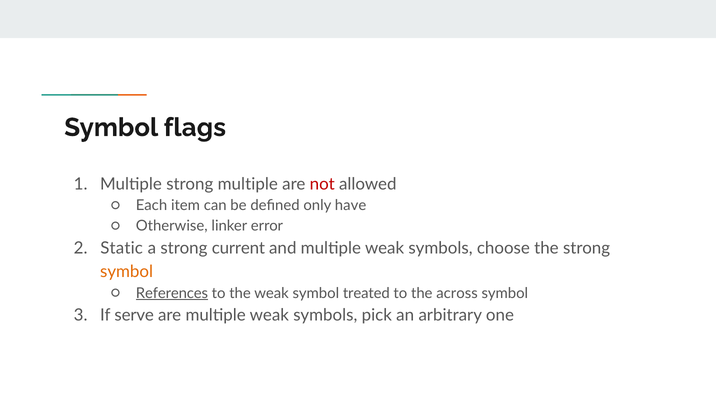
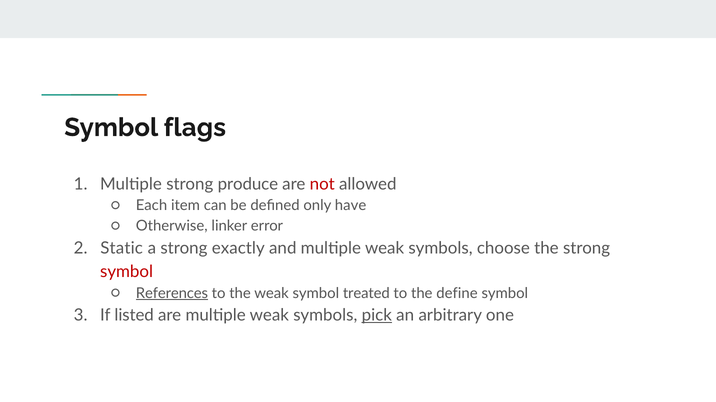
strong multiple: multiple -> produce
current: current -> exactly
symbol at (127, 272) colour: orange -> red
across: across -> define
serve: serve -> listed
pick underline: none -> present
